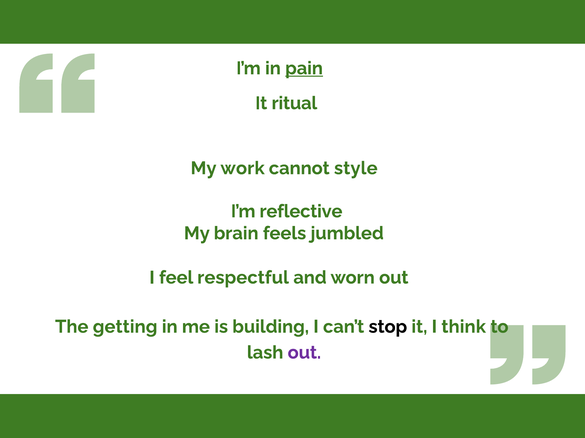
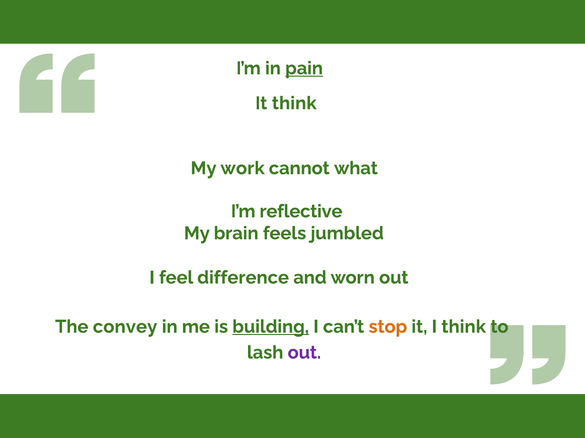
It ritual: ritual -> think
style: style -> what
respectful: respectful -> difference
getting: getting -> convey
building underline: none -> present
stop colour: black -> orange
